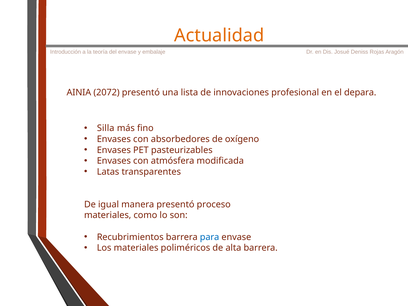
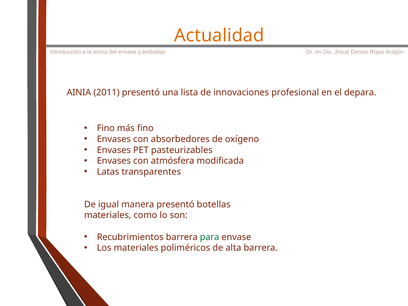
2072: 2072 -> 2011
Silla at (106, 128): Silla -> Fino
proceso: proceso -> botellas
para colour: blue -> green
